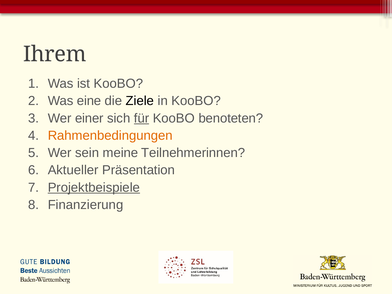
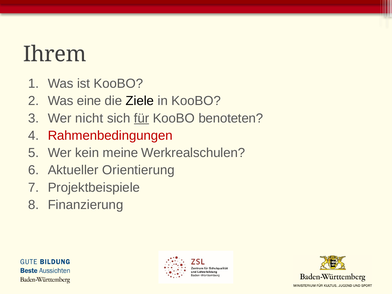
einer: einer -> nicht
Rahmenbedingungen colour: orange -> red
sein: sein -> kein
Teilnehmerinnen: Teilnehmerinnen -> Werkrealschulen
Präsentation: Präsentation -> Orientierung
Projektbeispiele underline: present -> none
